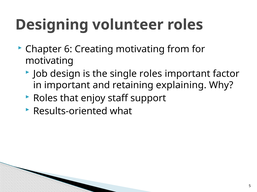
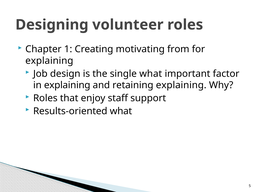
6: 6 -> 1
motivating at (49, 61): motivating -> explaining
single roles: roles -> what
in important: important -> explaining
